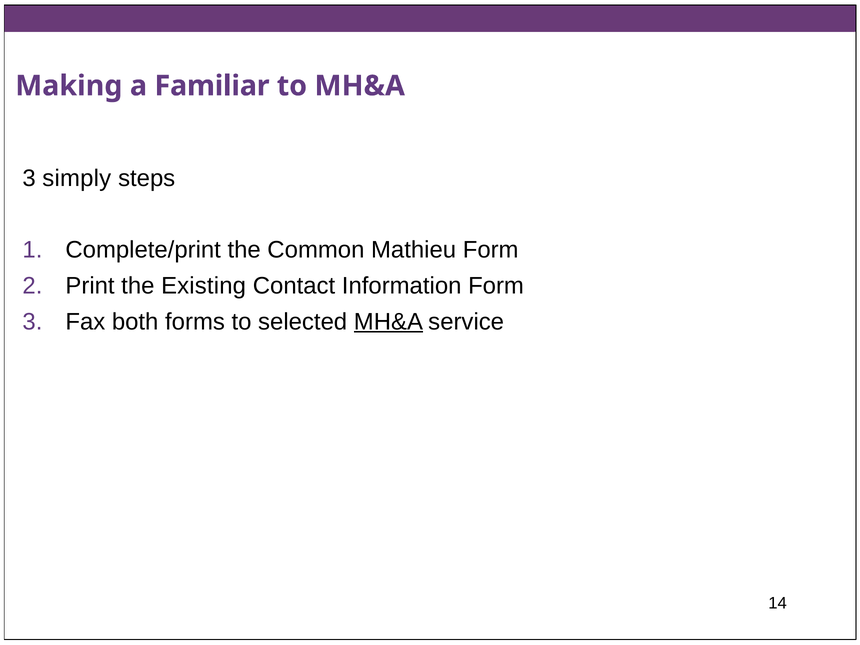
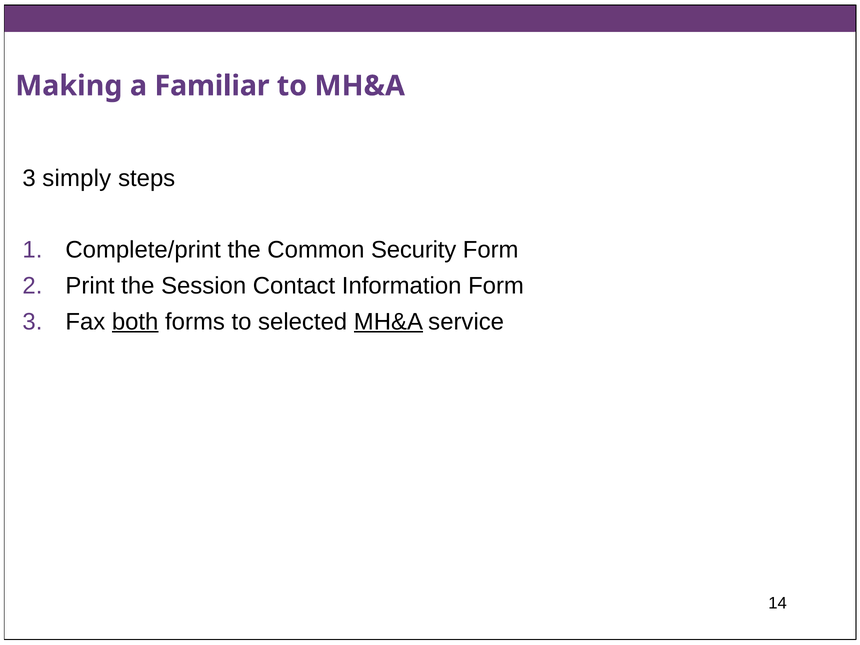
Mathieu: Mathieu -> Security
Existing: Existing -> Session
both underline: none -> present
